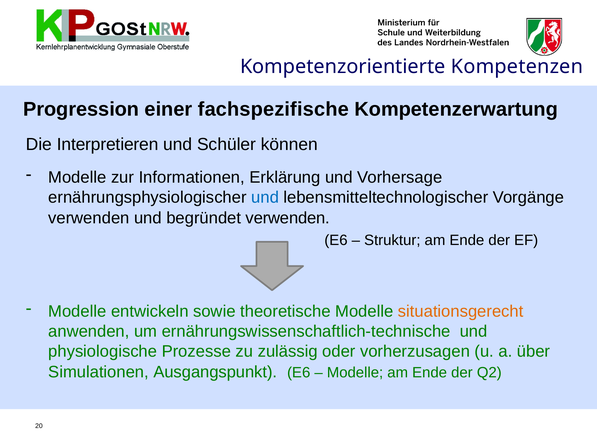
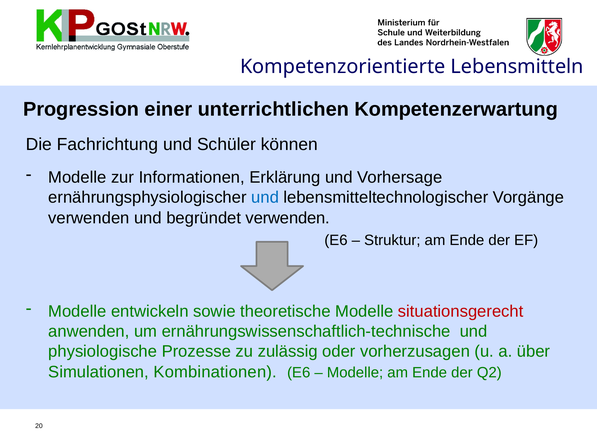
Kompetenzen: Kompetenzen -> Lebensmitteln
fachspezifische: fachspezifische -> unterrichtlichen
Interpretieren: Interpretieren -> Fachrichtung
situationsgerecht colour: orange -> red
Ausgangspunkt: Ausgangspunkt -> Kombinationen
